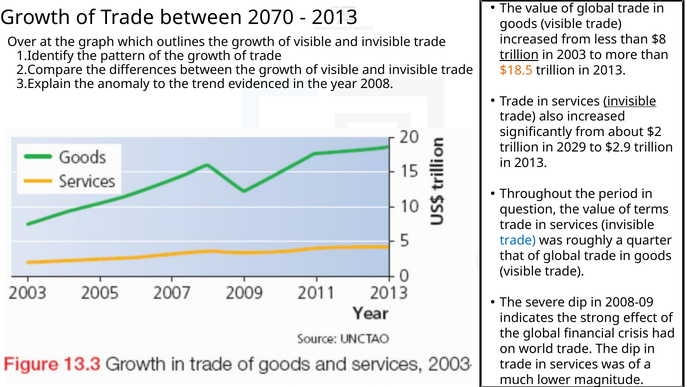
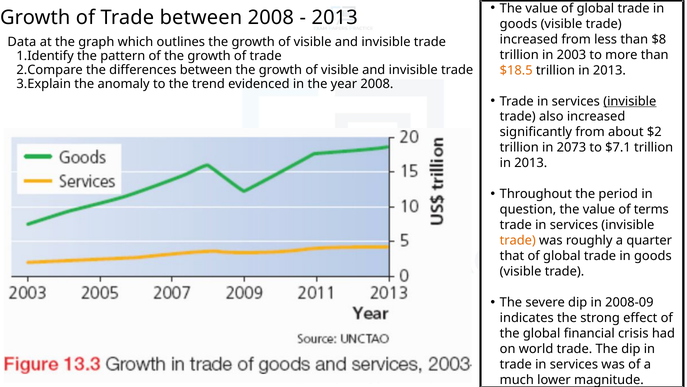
between 2070: 2070 -> 2008
Over: Over -> Data
trillion at (519, 55) underline: present -> none
2029: 2029 -> 2073
$2.9: $2.9 -> $7.1
trade at (518, 240) colour: blue -> orange
